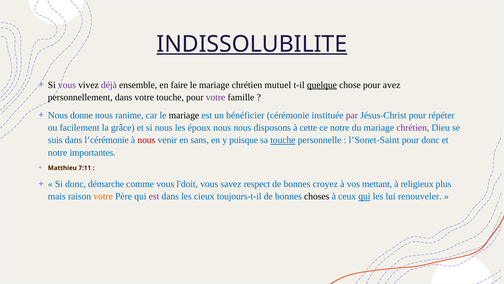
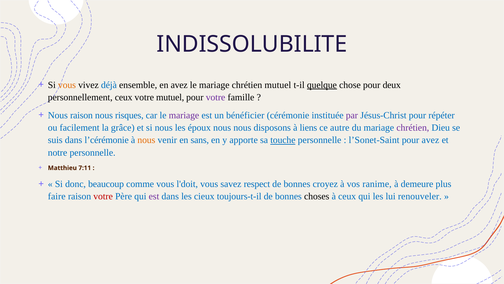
INDISSOLUBILITE underline: present -> none
vous at (67, 85) colour: purple -> orange
déjà colour: purple -> blue
en faire: faire -> avez
avez: avez -> deux
personnellement dans: dans -> ceux
votre touche: touche -> mutuel
Nous donne: donne -> raison
ranime: ranime -> risques
mariage at (184, 115) colour: black -> purple
cette: cette -> liens
ce notre: notre -> autre
nous at (146, 140) colour: red -> orange
puisque: puisque -> apporte
pour donc: donc -> avez
notre importantes: importantes -> personnelle
démarche: démarche -> beaucoup
mettant: mettant -> ranime
religieux: religieux -> demeure
mais: mais -> faire
votre at (103, 196) colour: orange -> red
qui at (364, 196) underline: present -> none
